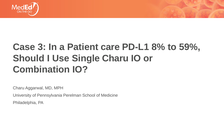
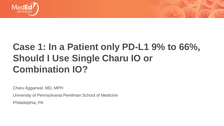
3: 3 -> 1
care: care -> only
8%: 8% -> 9%
59%: 59% -> 66%
